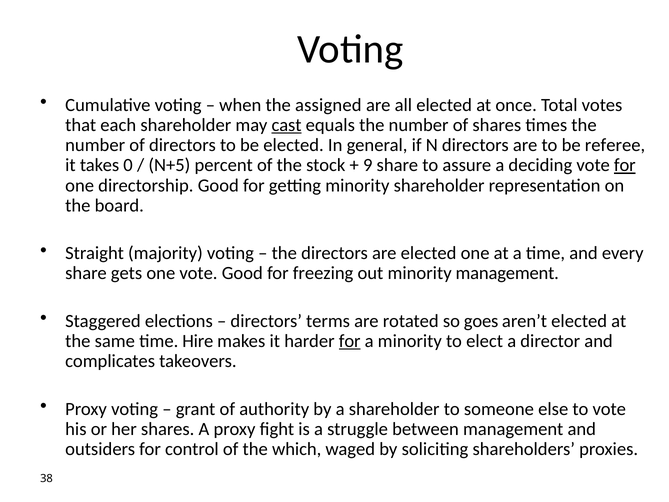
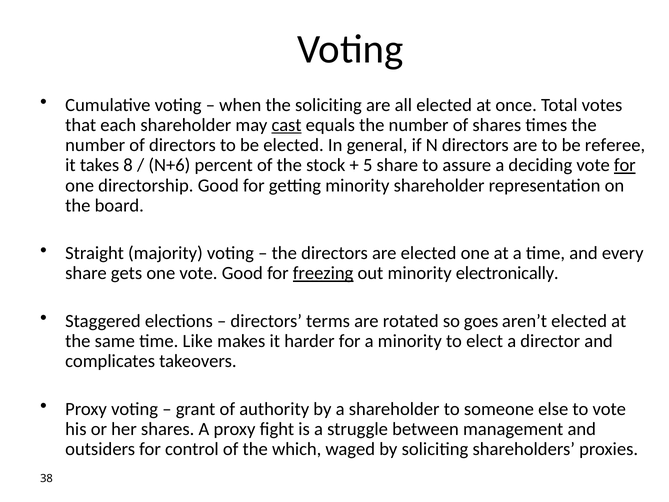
the assigned: assigned -> soliciting
0: 0 -> 8
N+5: N+5 -> N+6
9: 9 -> 5
freezing underline: none -> present
minority management: management -> electronically
Hire: Hire -> Like
for at (350, 341) underline: present -> none
